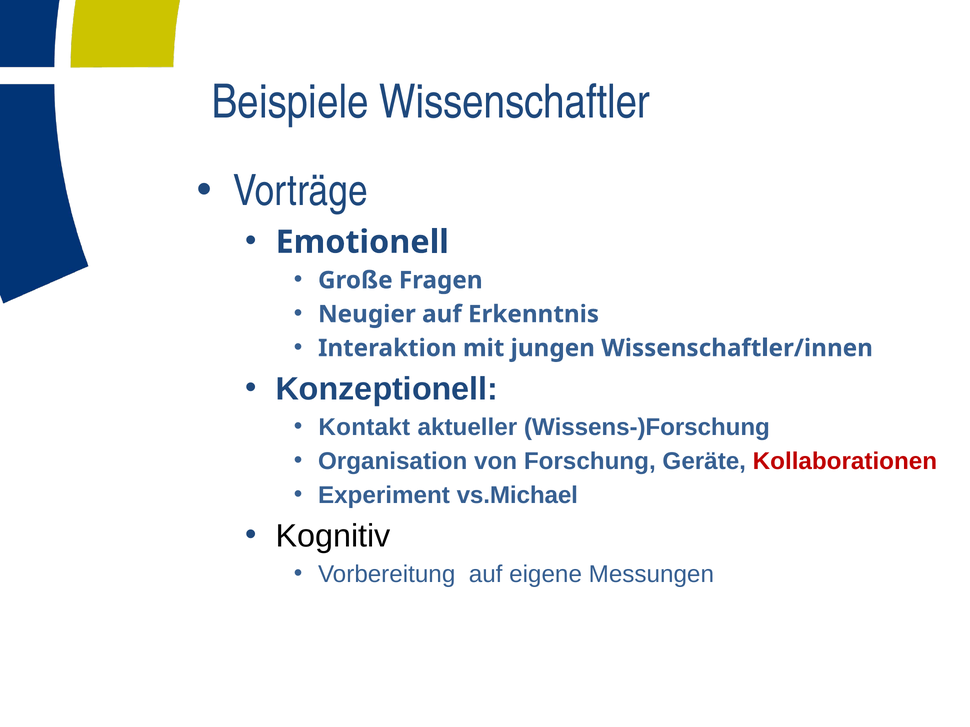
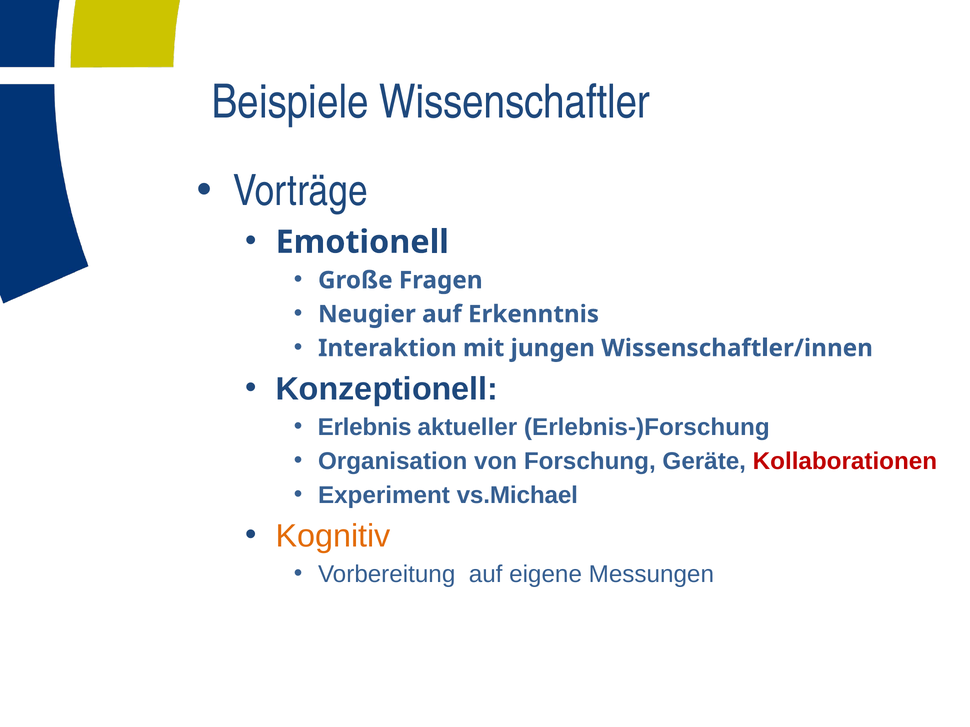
Kontakt: Kontakt -> Erlebnis
Wissens-)Forschung: Wissens-)Forschung -> Erlebnis-)Forschung
Kognitiv colour: black -> orange
